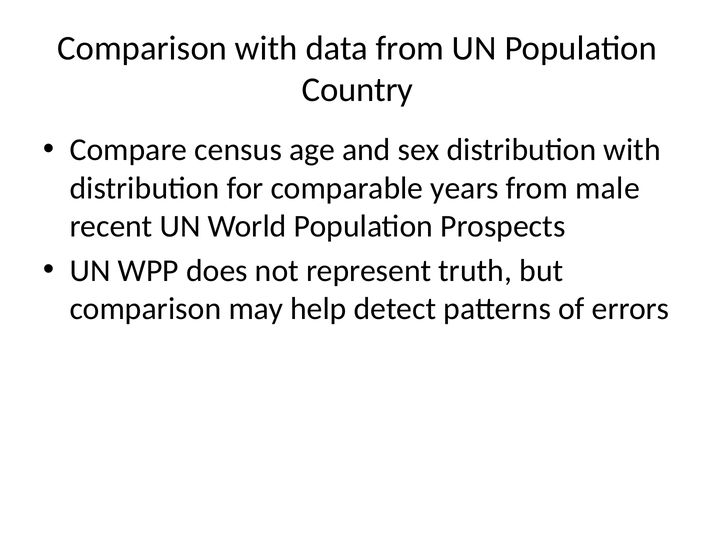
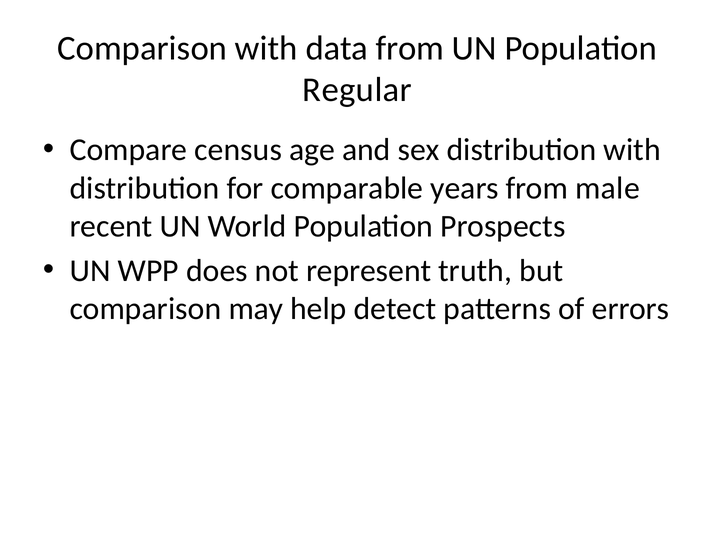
Country: Country -> Regular
